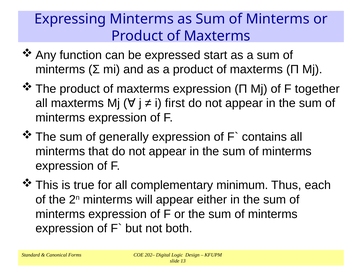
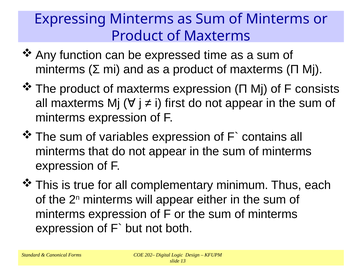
start: start -> time
together: together -> consists
generally: generally -> variables
